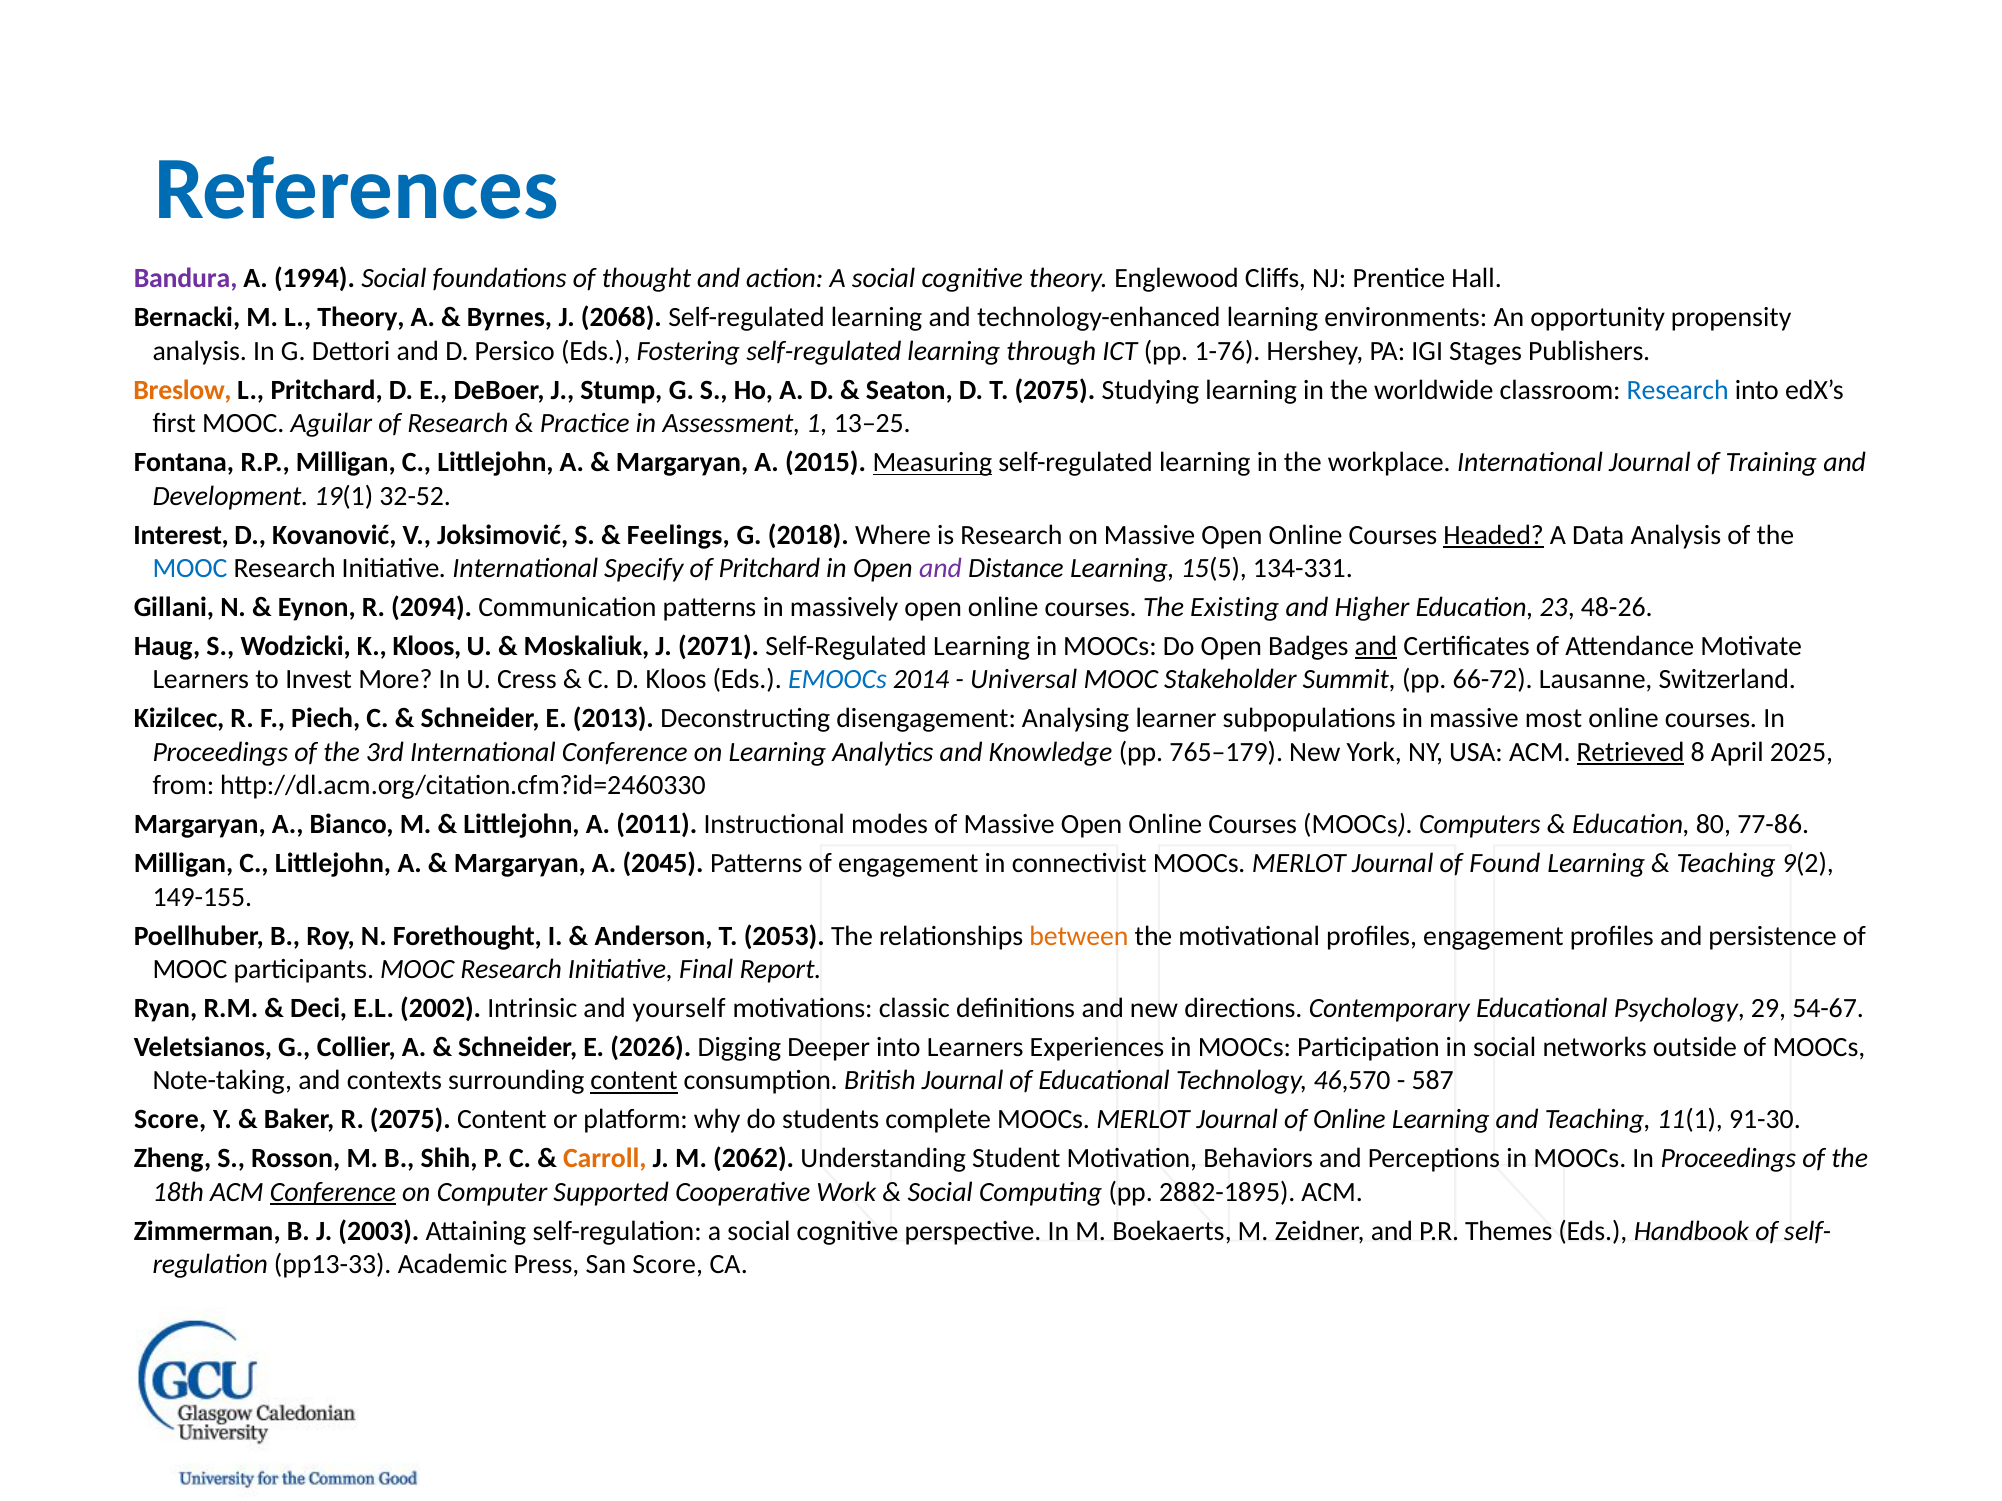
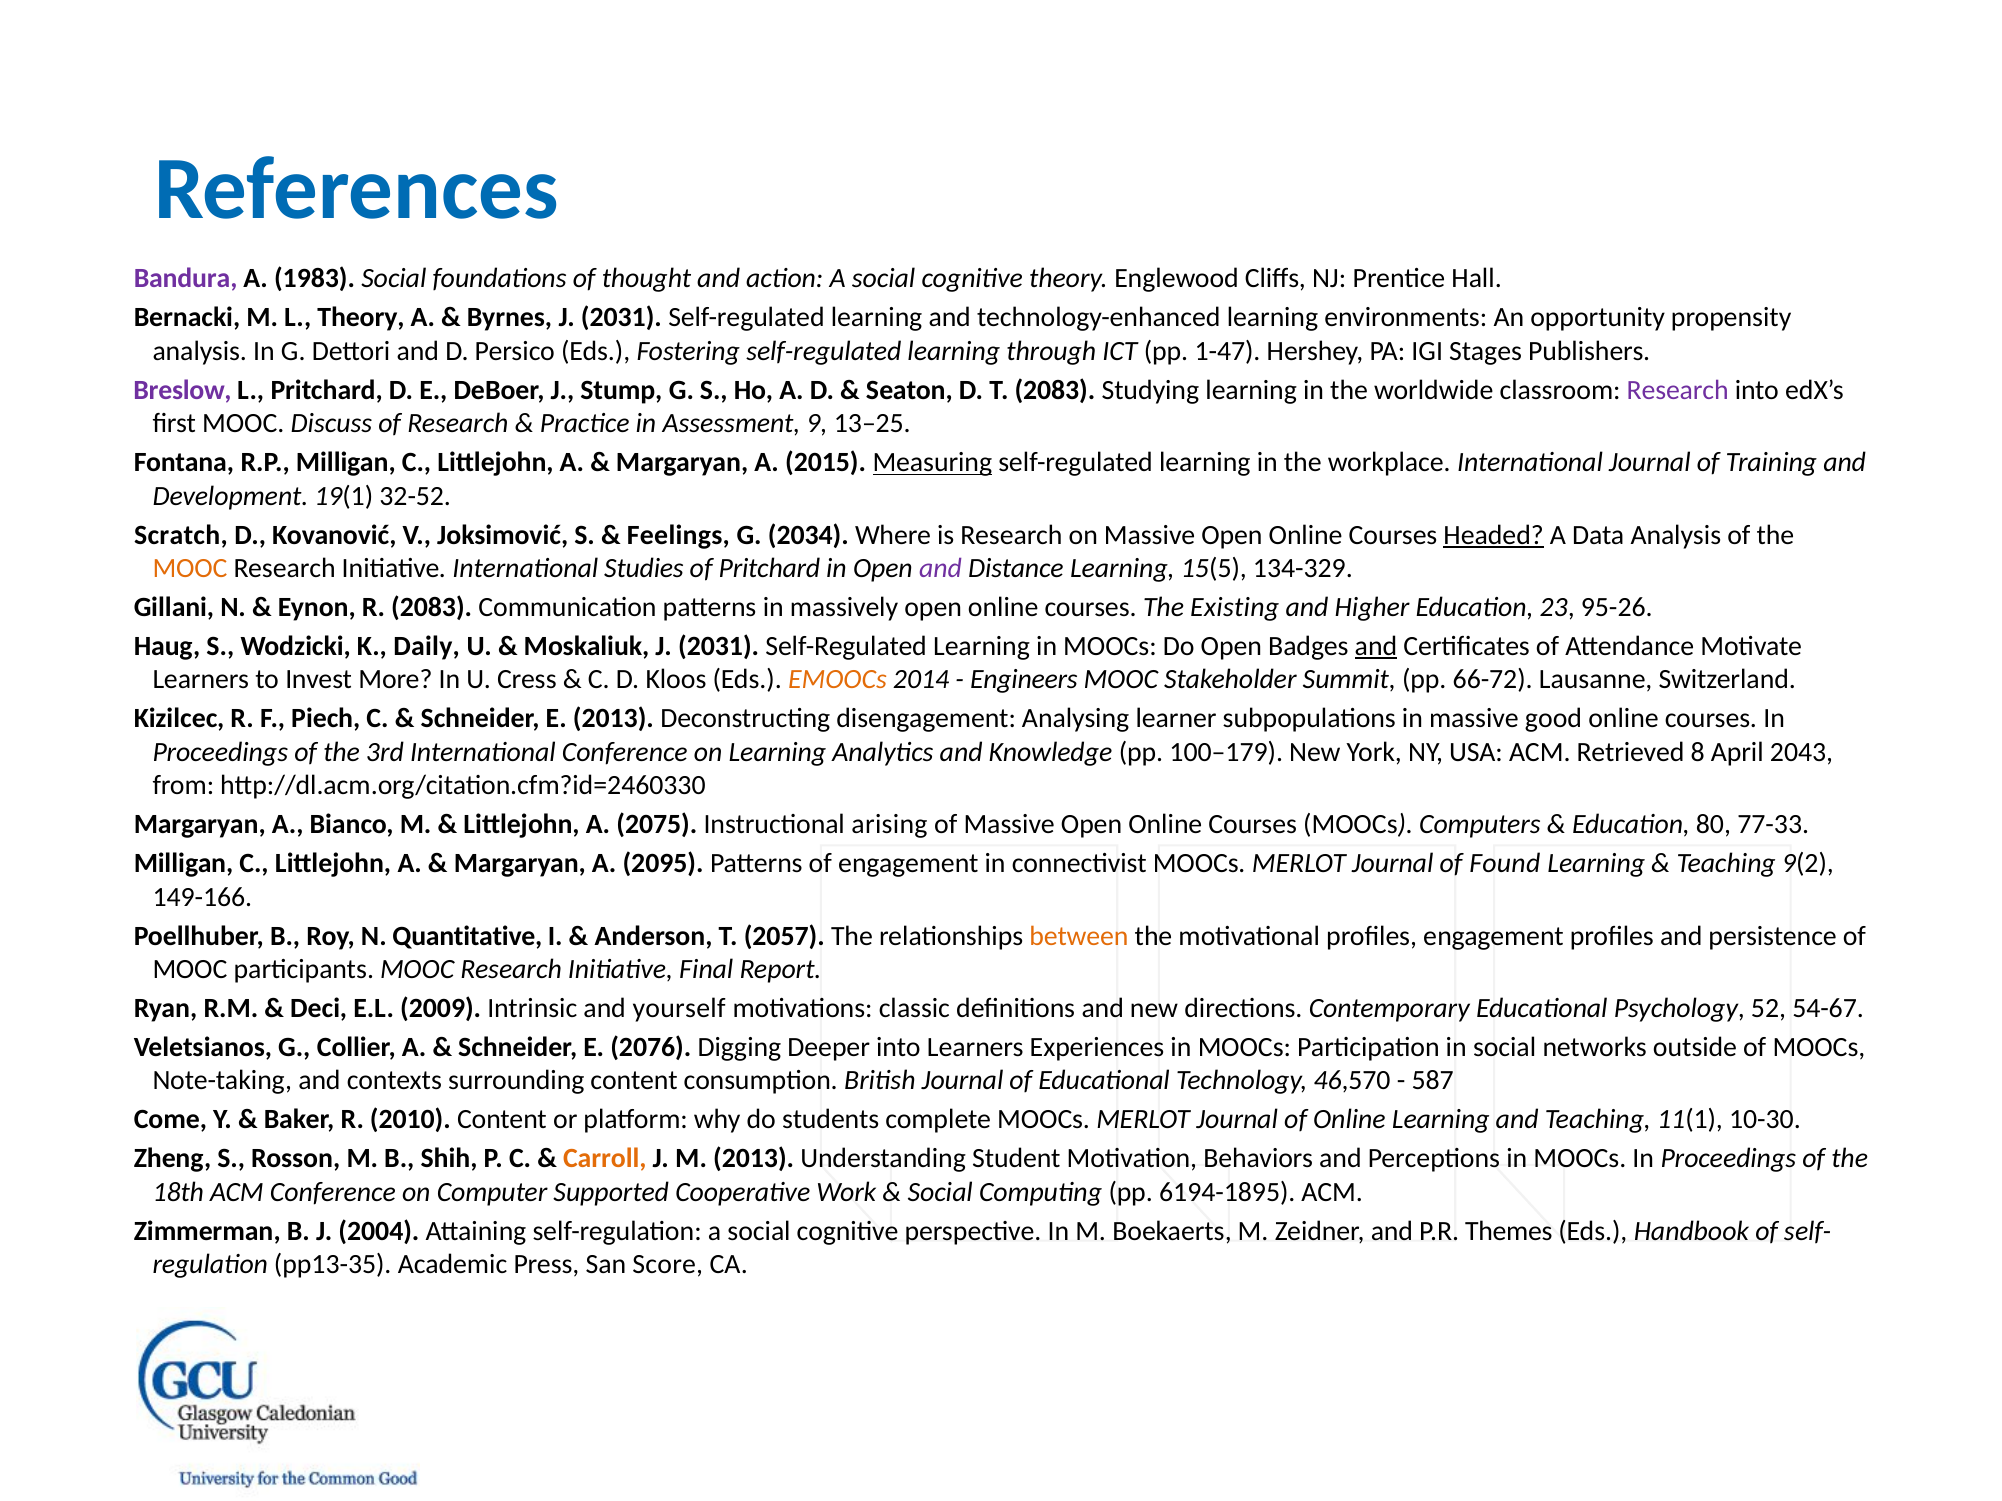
1994: 1994 -> 1983
Byrnes J 2068: 2068 -> 2031
1-76: 1-76 -> 1-47
Breslow colour: orange -> purple
T 2075: 2075 -> 2083
Research at (1678, 390) colour: blue -> purple
Aguilar: Aguilar -> Discuss
1: 1 -> 9
Interest: Interest -> Scratch
2018: 2018 -> 2034
MOOC at (190, 568) colour: blue -> orange
Specify: Specify -> Studies
134-331: 134-331 -> 134-329
R 2094: 2094 -> 2083
48-26: 48-26 -> 95-26
K Kloos: Kloos -> Daily
Moskaliuk J 2071: 2071 -> 2031
EMOOCs colour: blue -> orange
Universal: Universal -> Engineers
most: most -> good
765–179: 765–179 -> 100–179
Retrieved underline: present -> none
2025: 2025 -> 2043
2011: 2011 -> 2075
modes: modes -> arising
77-86: 77-86 -> 77-33
2045: 2045 -> 2095
149-155: 149-155 -> 149-166
Forethought: Forethought -> Quantitative
2053: 2053 -> 2057
2002: 2002 -> 2009
29: 29 -> 52
2026: 2026 -> 2076
content at (634, 1081) underline: present -> none
Score at (170, 1120): Score -> Come
R 2075: 2075 -> 2010
91-30: 91-30 -> 10-30
M 2062: 2062 -> 2013
Conference at (333, 1193) underline: present -> none
2882-1895: 2882-1895 -> 6194-1895
2003: 2003 -> 2004
pp13-33: pp13-33 -> pp13-35
